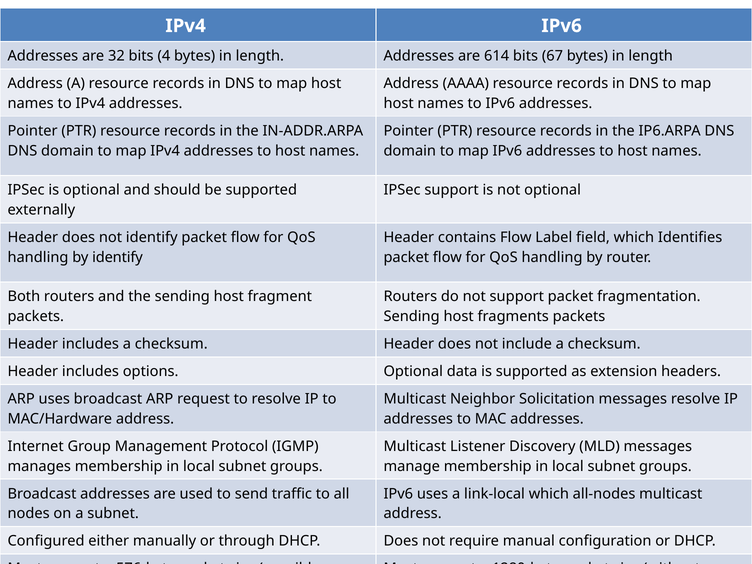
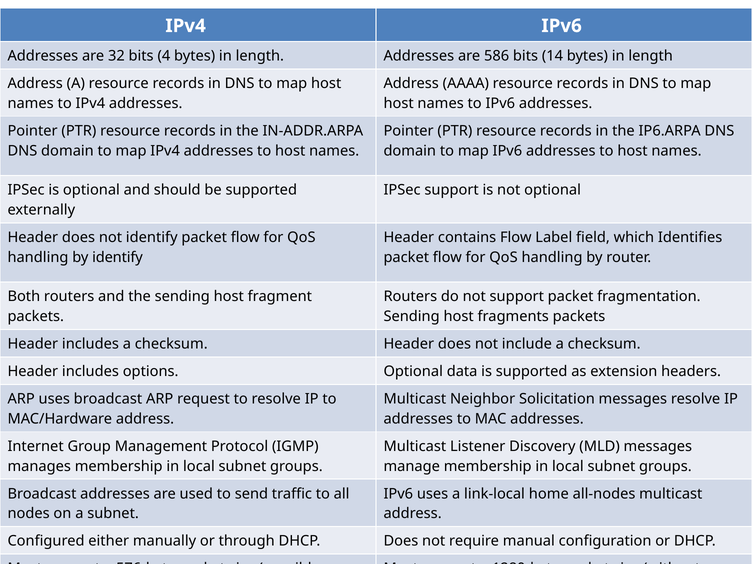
614: 614 -> 586
67: 67 -> 14
link-local which: which -> home
